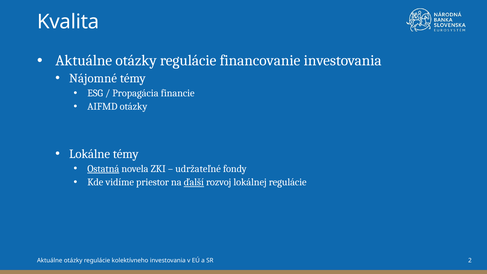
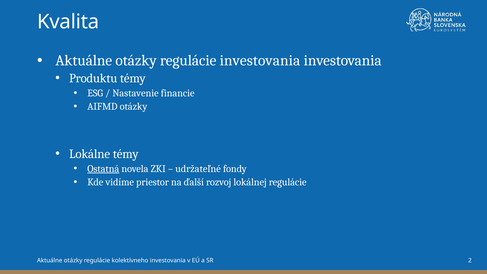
regulácie financovanie: financovanie -> investovania
Nájomné: Nájomné -> Produktu
Propagácia: Propagácia -> Nastavenie
ďalší underline: present -> none
